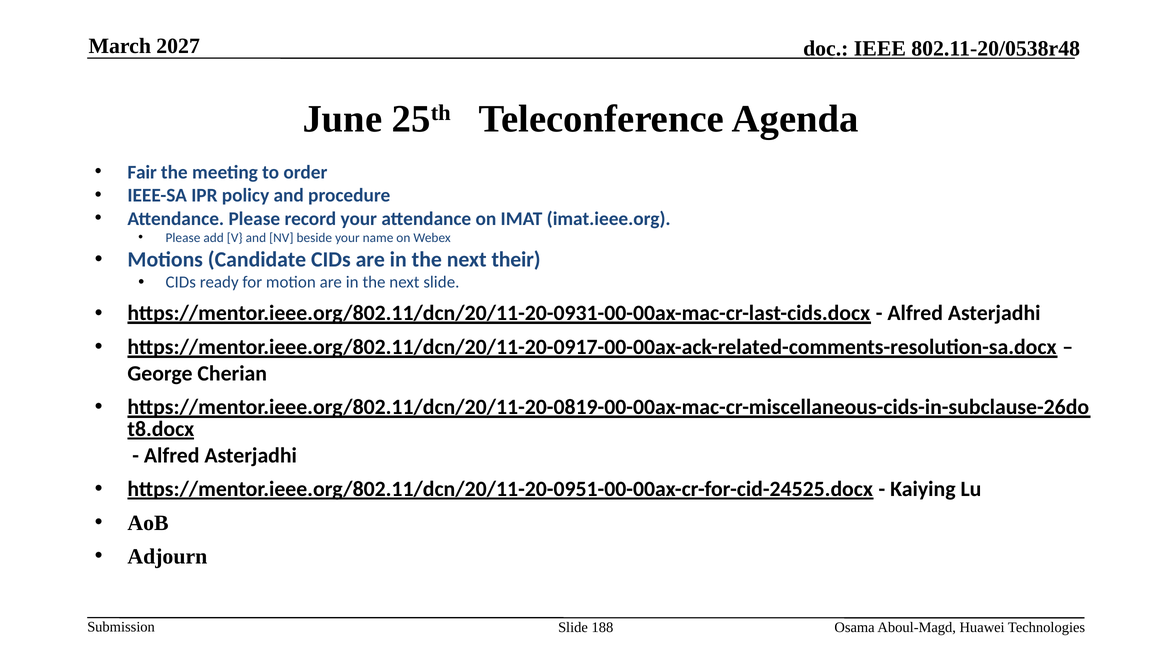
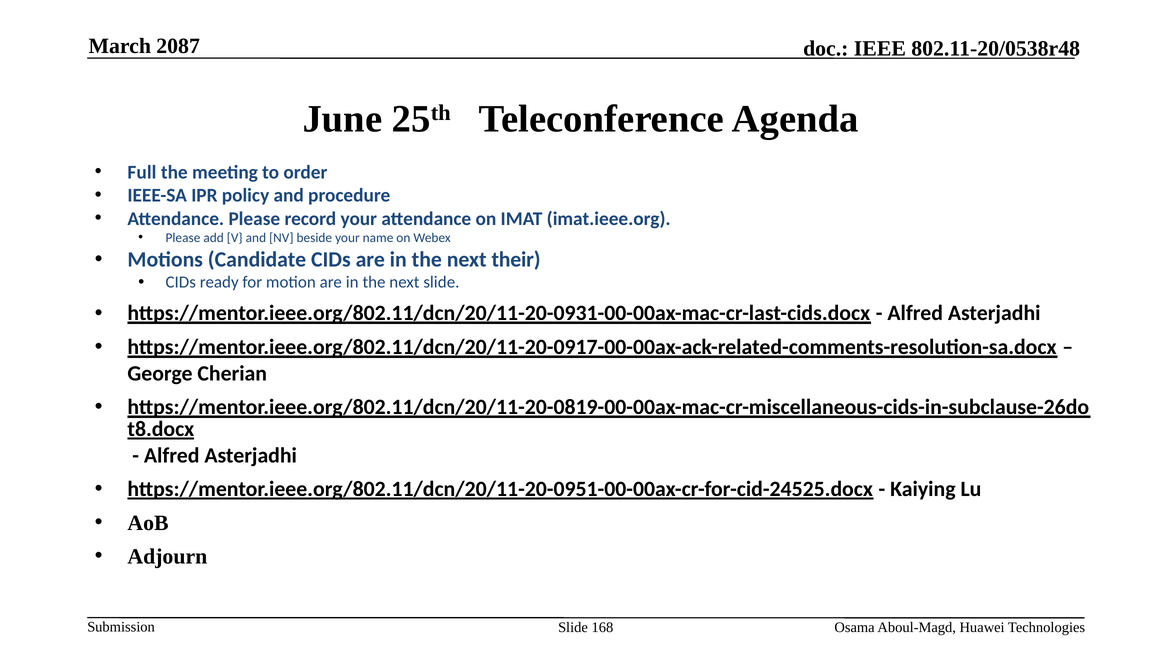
2027: 2027 -> 2087
Fair: Fair -> Full
188: 188 -> 168
